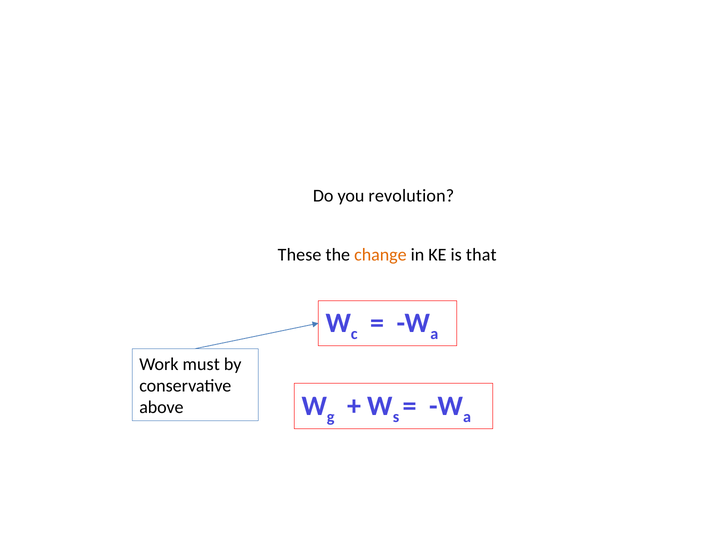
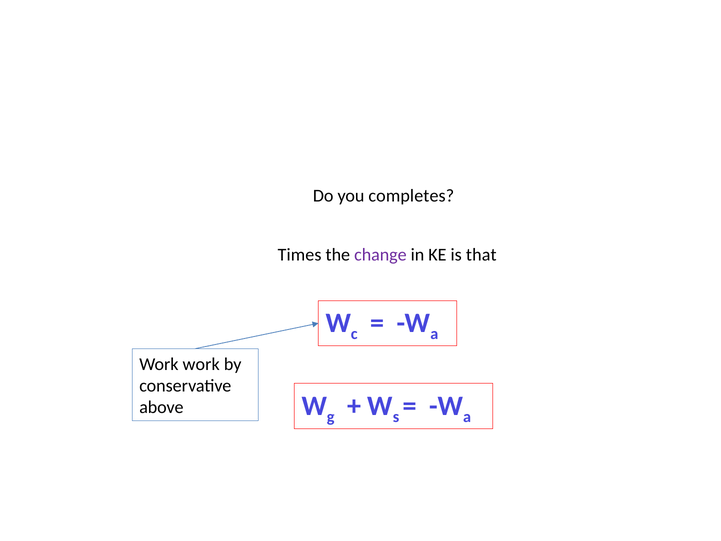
revolution: revolution -> completes
These: These -> Times
change colour: orange -> purple
Work must: must -> work
